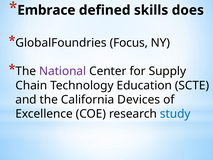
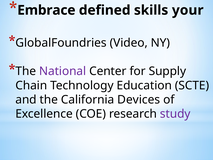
does: does -> your
Focus: Focus -> Video
study colour: blue -> purple
